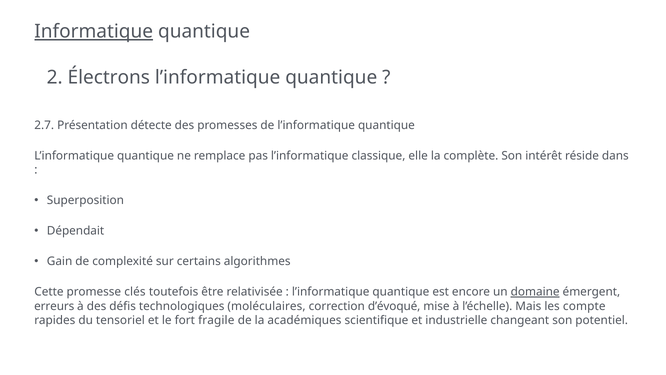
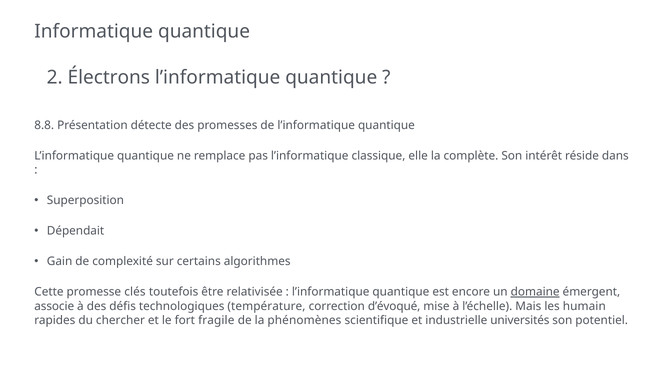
Informatique underline: present -> none
2.7: 2.7 -> 8.8
erreurs: erreurs -> associe
moléculaires: moléculaires -> température
compte: compte -> humain
tensoriel: tensoriel -> chercher
académiques: académiques -> phénomènes
changeant: changeant -> universités
